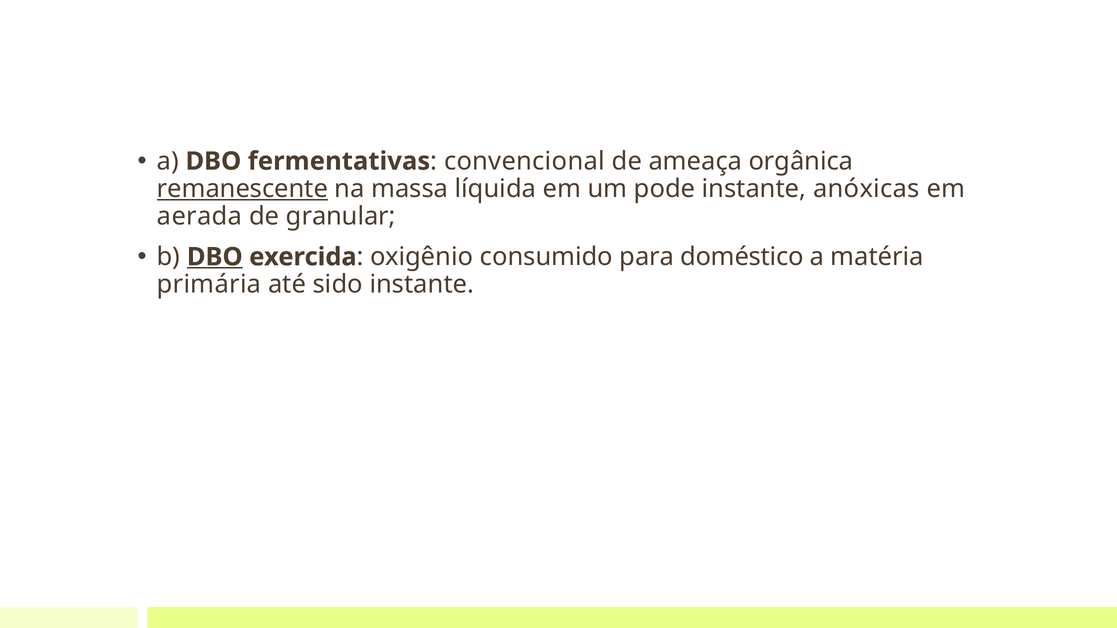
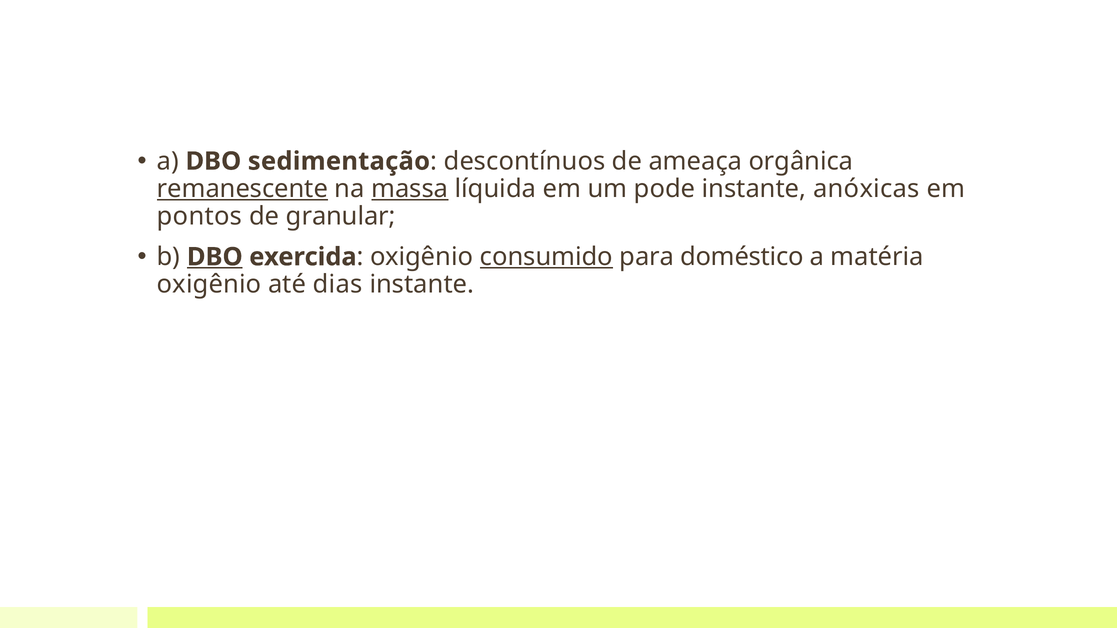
fermentativas: fermentativas -> sedimentação
convencional: convencional -> descontínuos
massa underline: none -> present
aerada: aerada -> pontos
consumido underline: none -> present
primária at (209, 285): primária -> oxigênio
sido: sido -> dias
